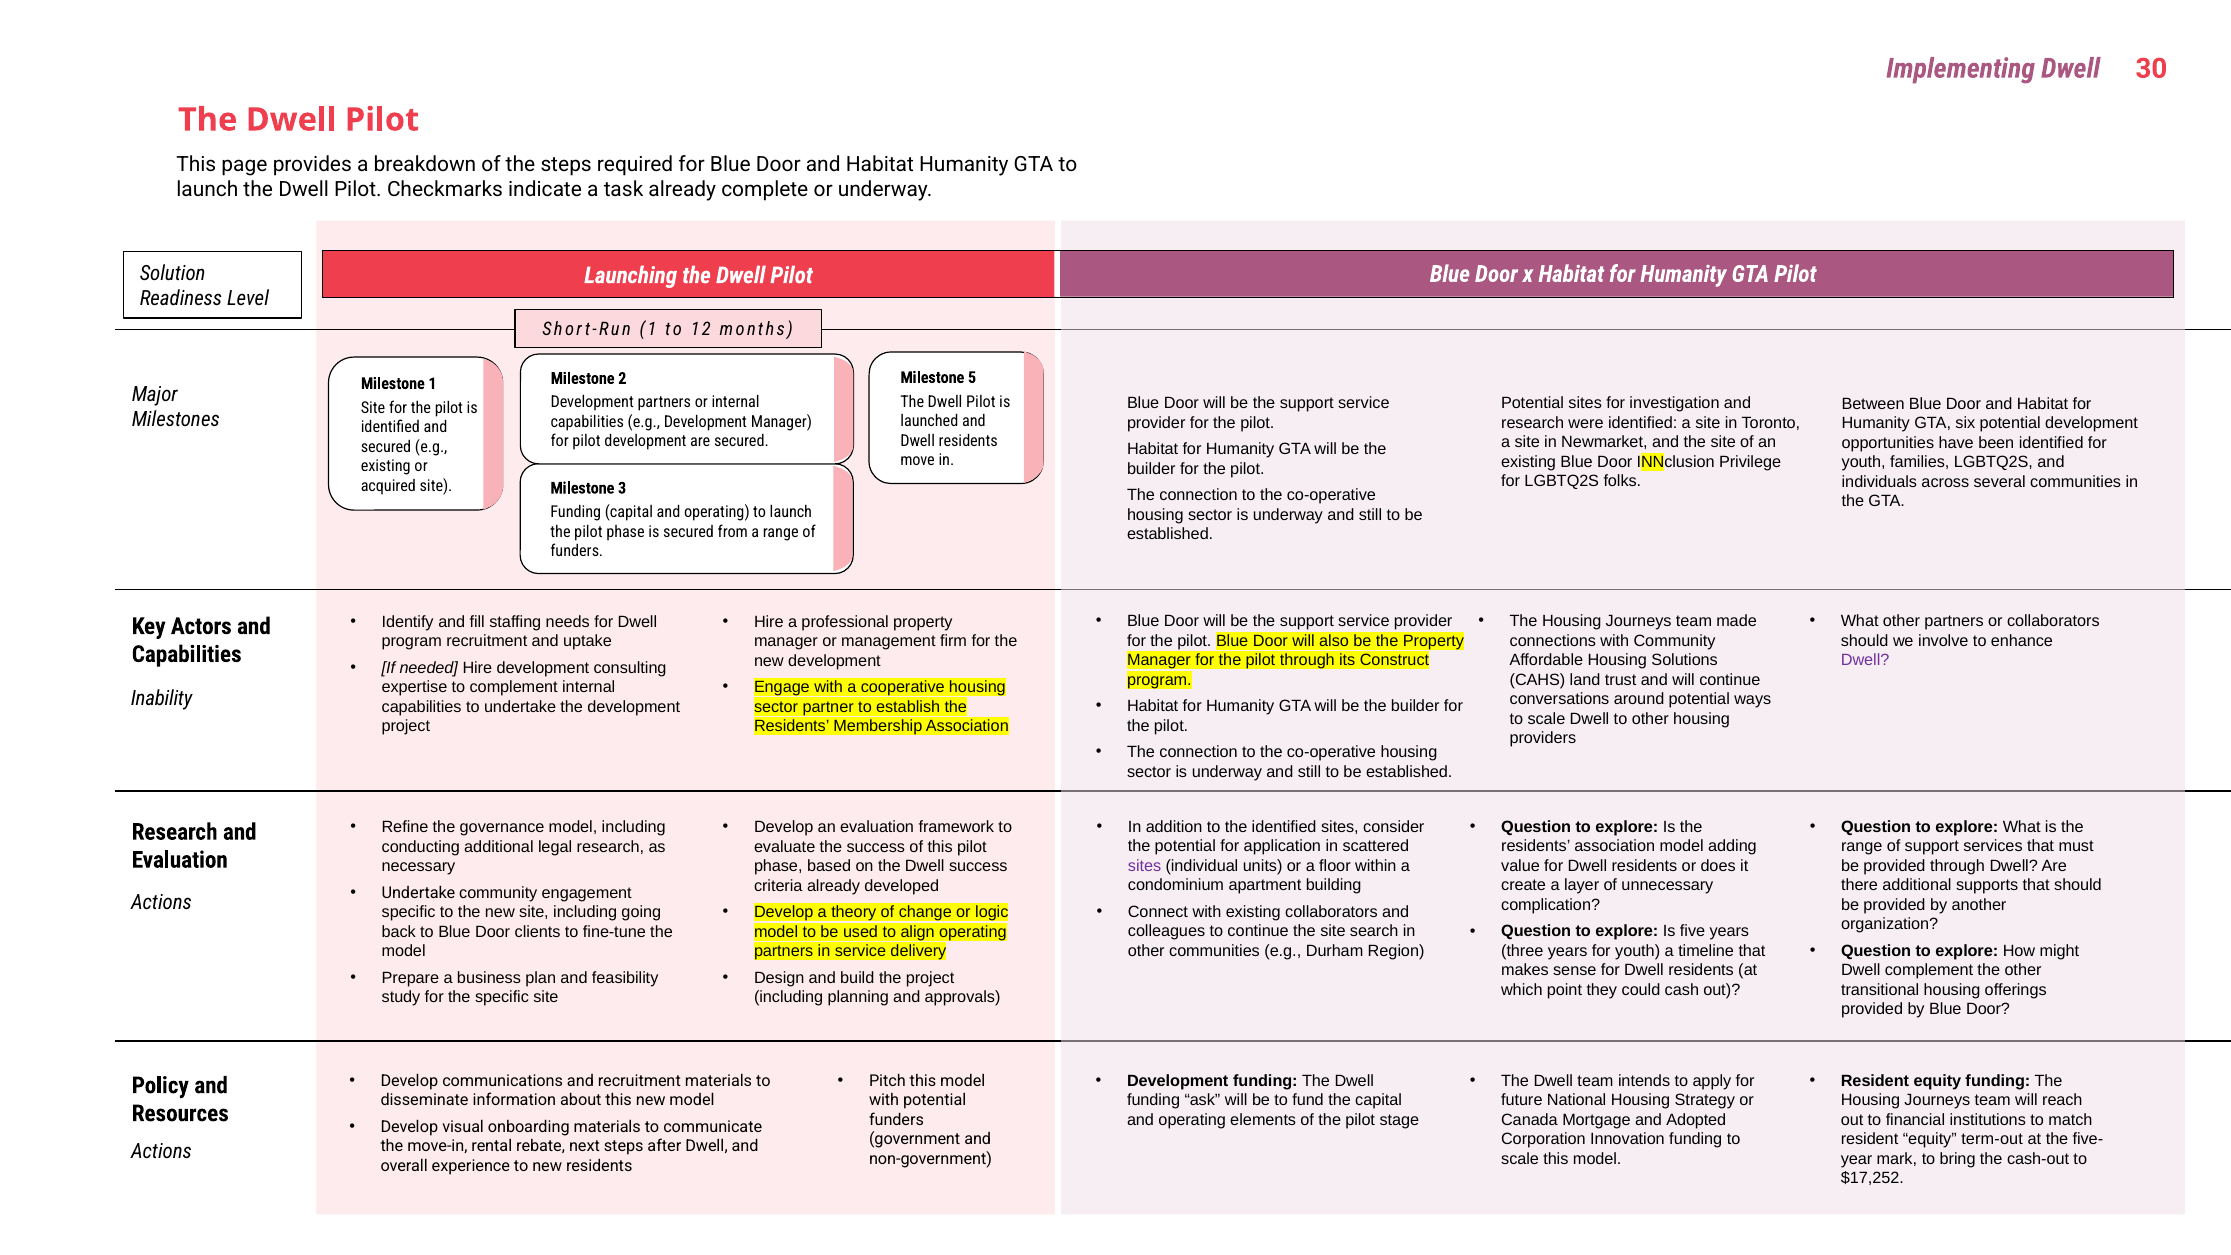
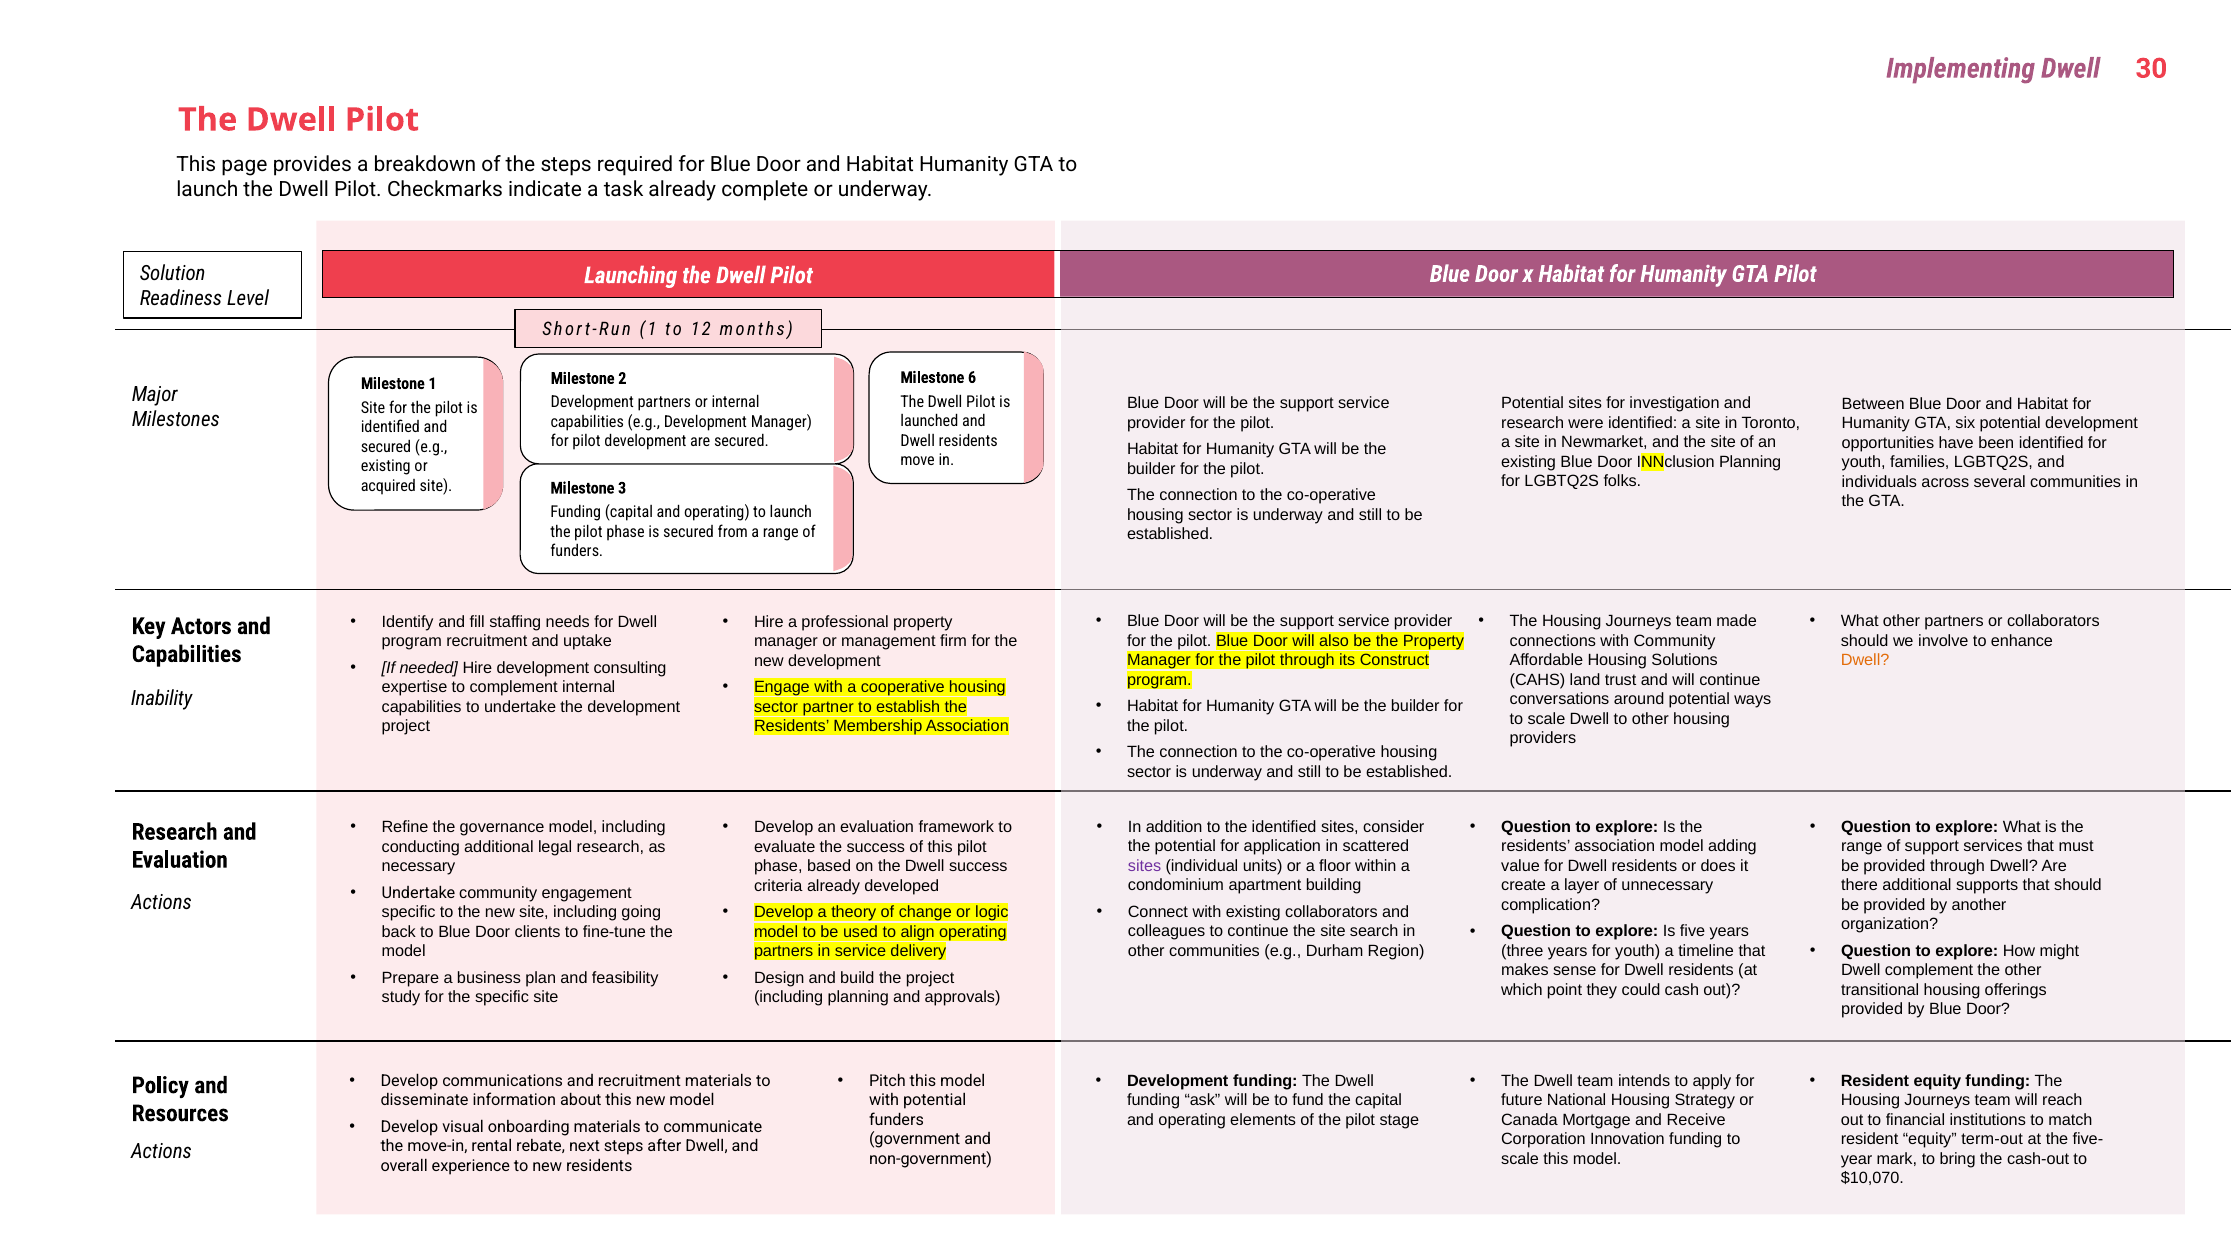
5: 5 -> 6
INNclusion Privilege: Privilege -> Planning
Dwell at (1865, 660) colour: purple -> orange
Adopted: Adopted -> Receive
$17,252: $17,252 -> $10,070
